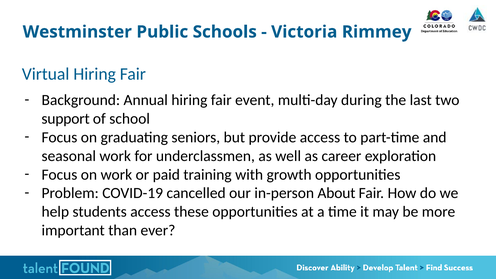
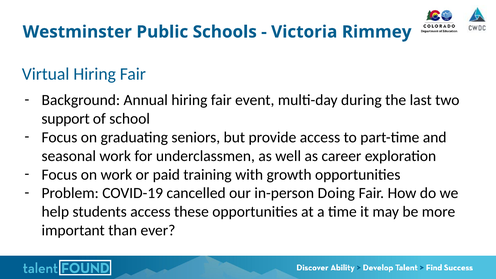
About: About -> Doing
